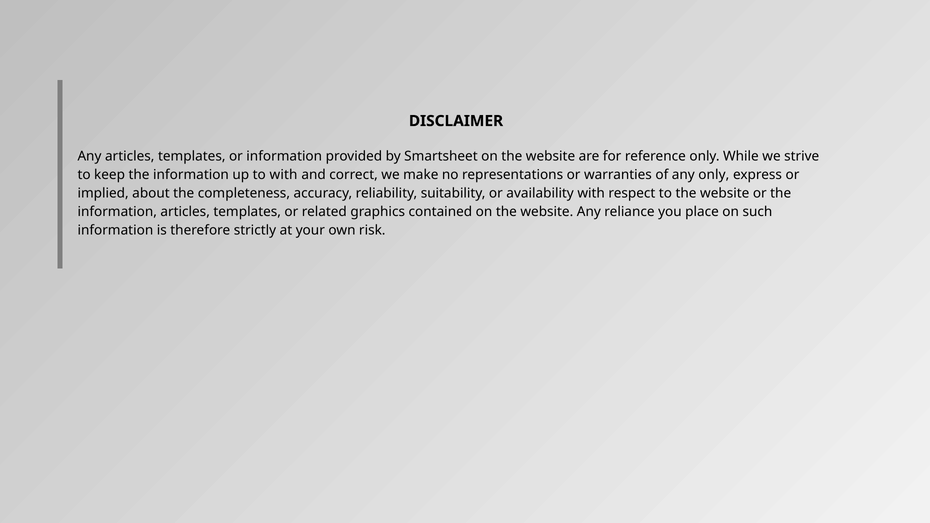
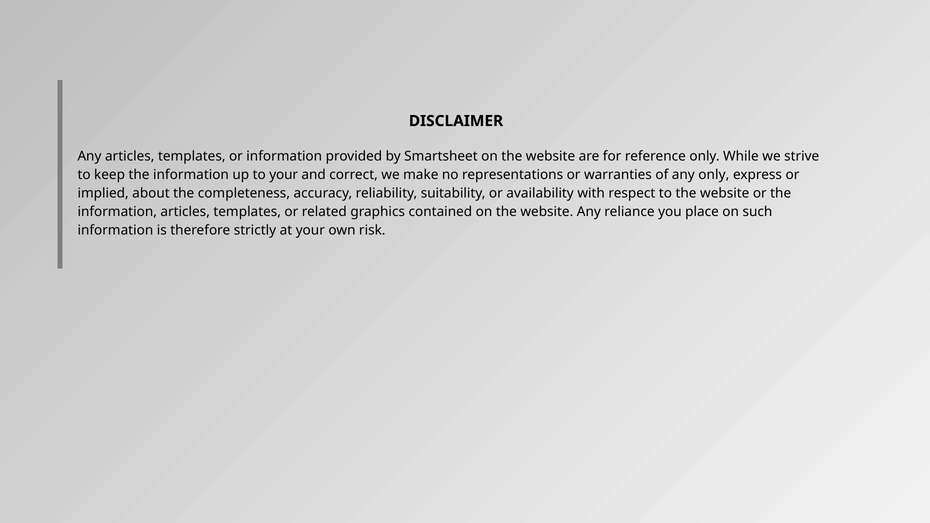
to with: with -> your
